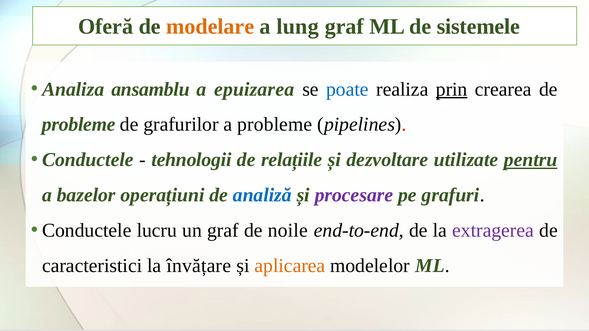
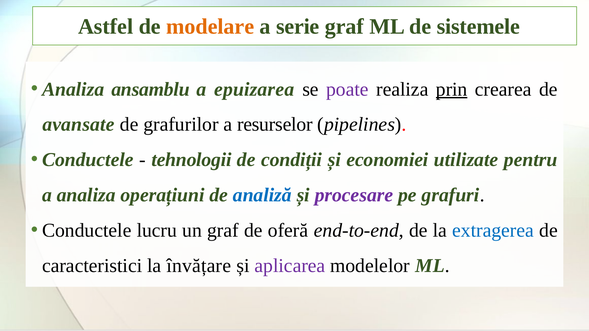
Oferă: Oferă -> Astfel
lung: lung -> serie
poate colour: blue -> purple
probleme at (79, 125): probleme -> avansate
a probleme: probleme -> resurselor
relațiile: relațiile -> condiții
dezvoltare: dezvoltare -> economiei
pentru underline: present -> none
a bazelor: bazelor -> analiza
noile: noile -> oferă
extragerea colour: purple -> blue
aplicarea colour: orange -> purple
